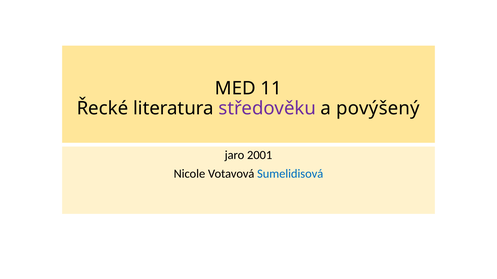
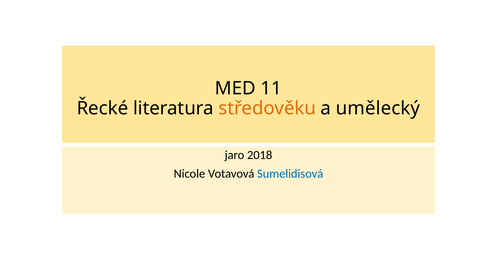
středověku colour: purple -> orange
povýšený: povýšený -> umělecký
2001: 2001 -> 2018
